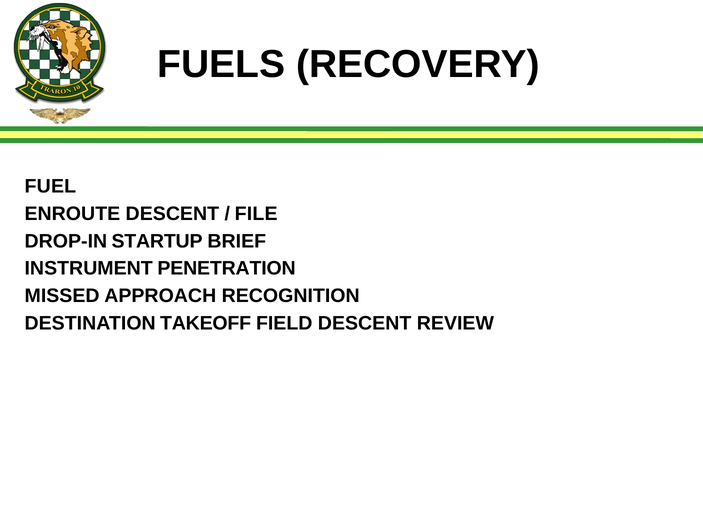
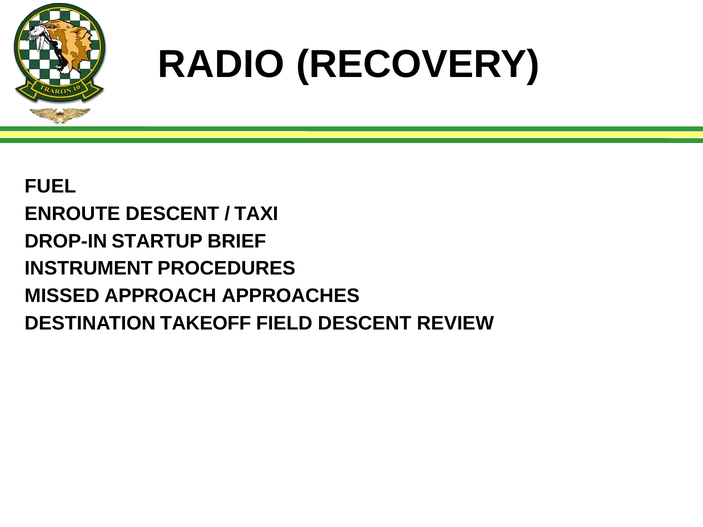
FUELS: FUELS -> RADIO
FILE: FILE -> TAXI
PENETRATION: PENETRATION -> PROCEDURES
RECOGNITION: RECOGNITION -> APPROACHES
